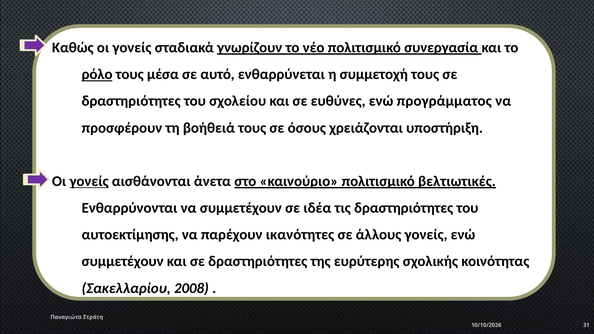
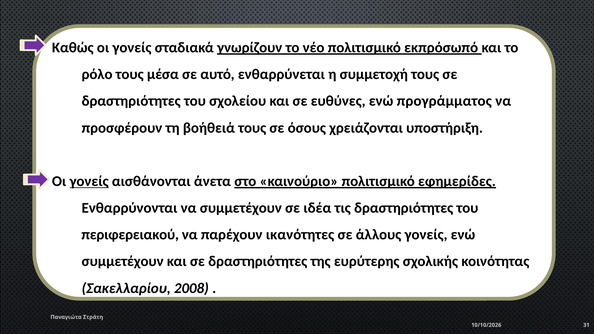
συνεργασία: συνεργασία -> εκπρόσωπό
ρόλο underline: present -> none
βελτιωτικές: βελτιωτικές -> εφημερίδες
αυτοεκτίμησης: αυτοεκτίμησης -> περιφερειακού
